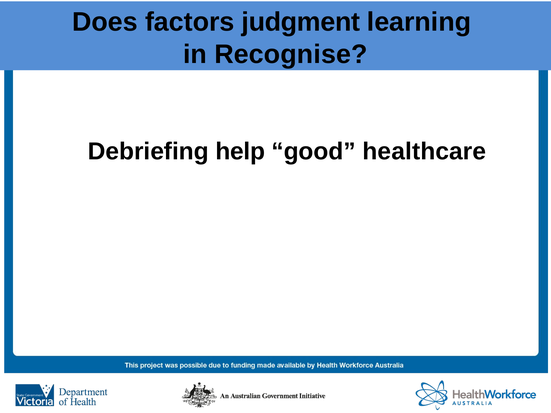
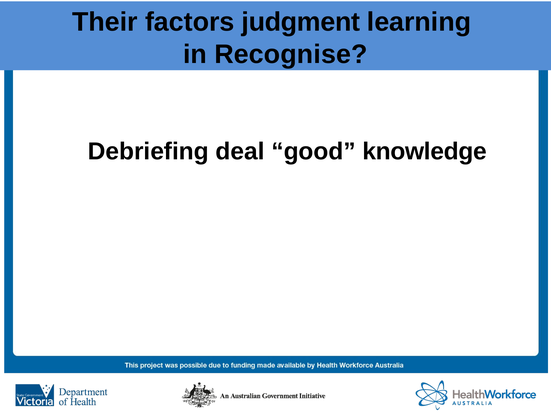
Does: Does -> Their
help: help -> deal
healthcare: healthcare -> knowledge
